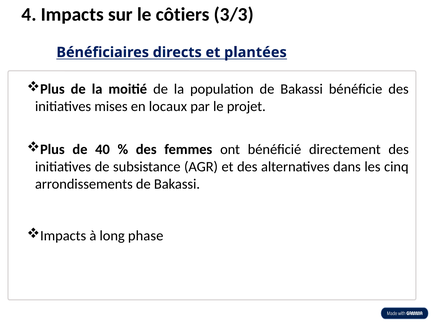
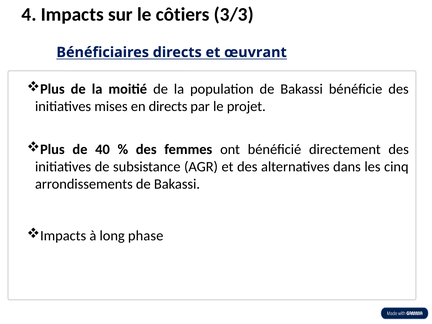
plantées: plantées -> œuvrant
en locaux: locaux -> directs
